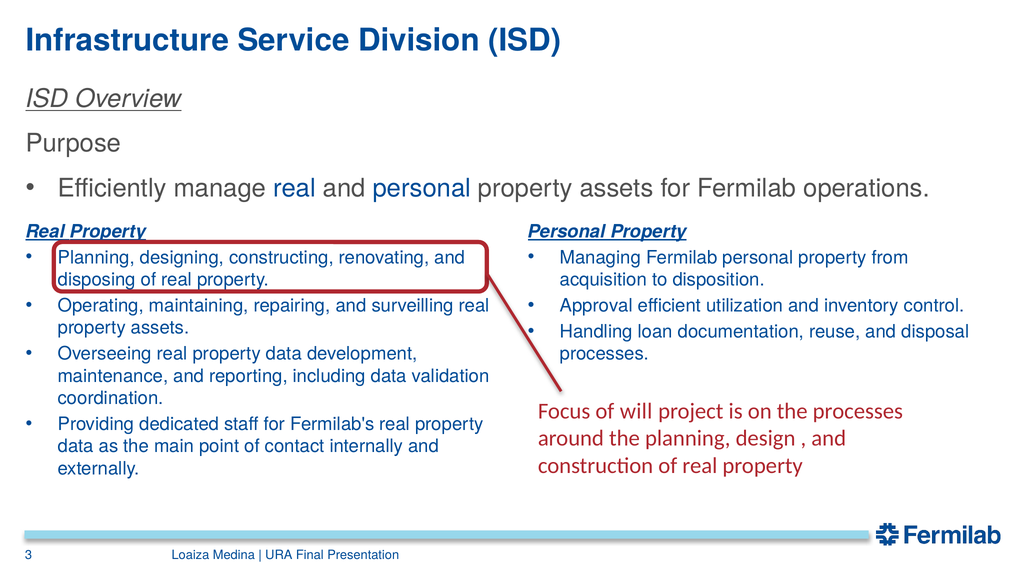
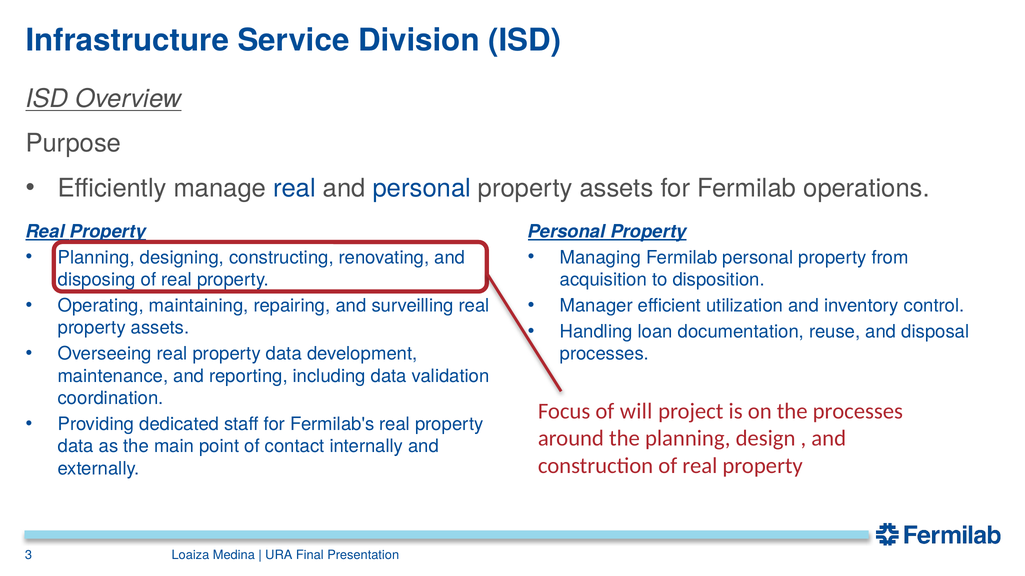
Approval: Approval -> Manager
